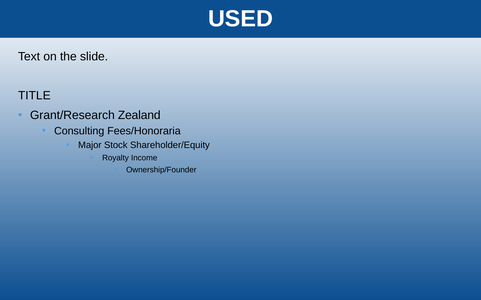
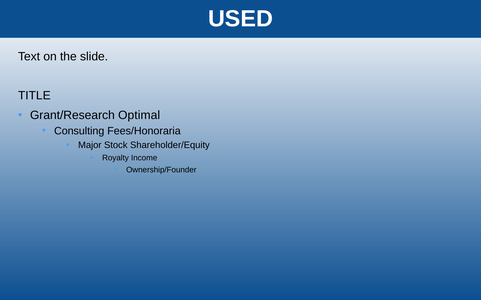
Zealand: Zealand -> Optimal
